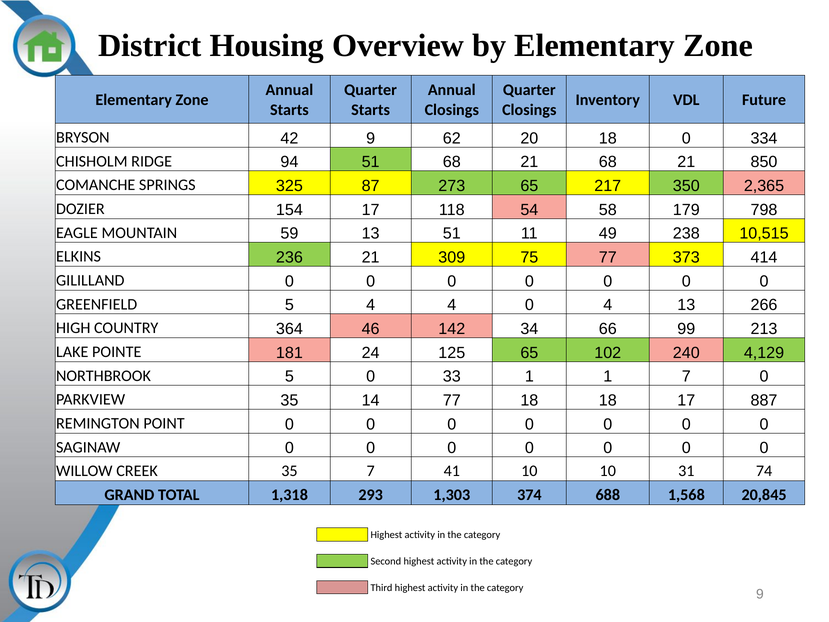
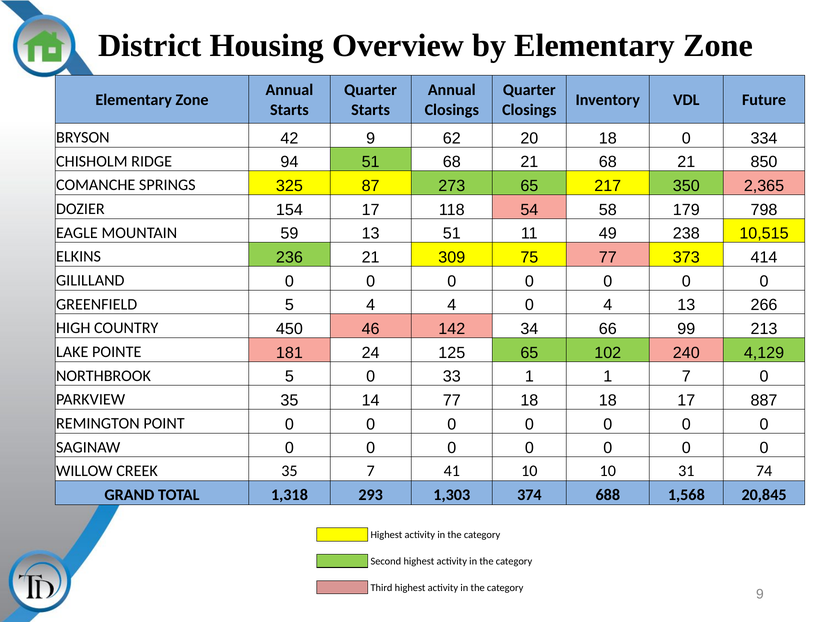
364: 364 -> 450
